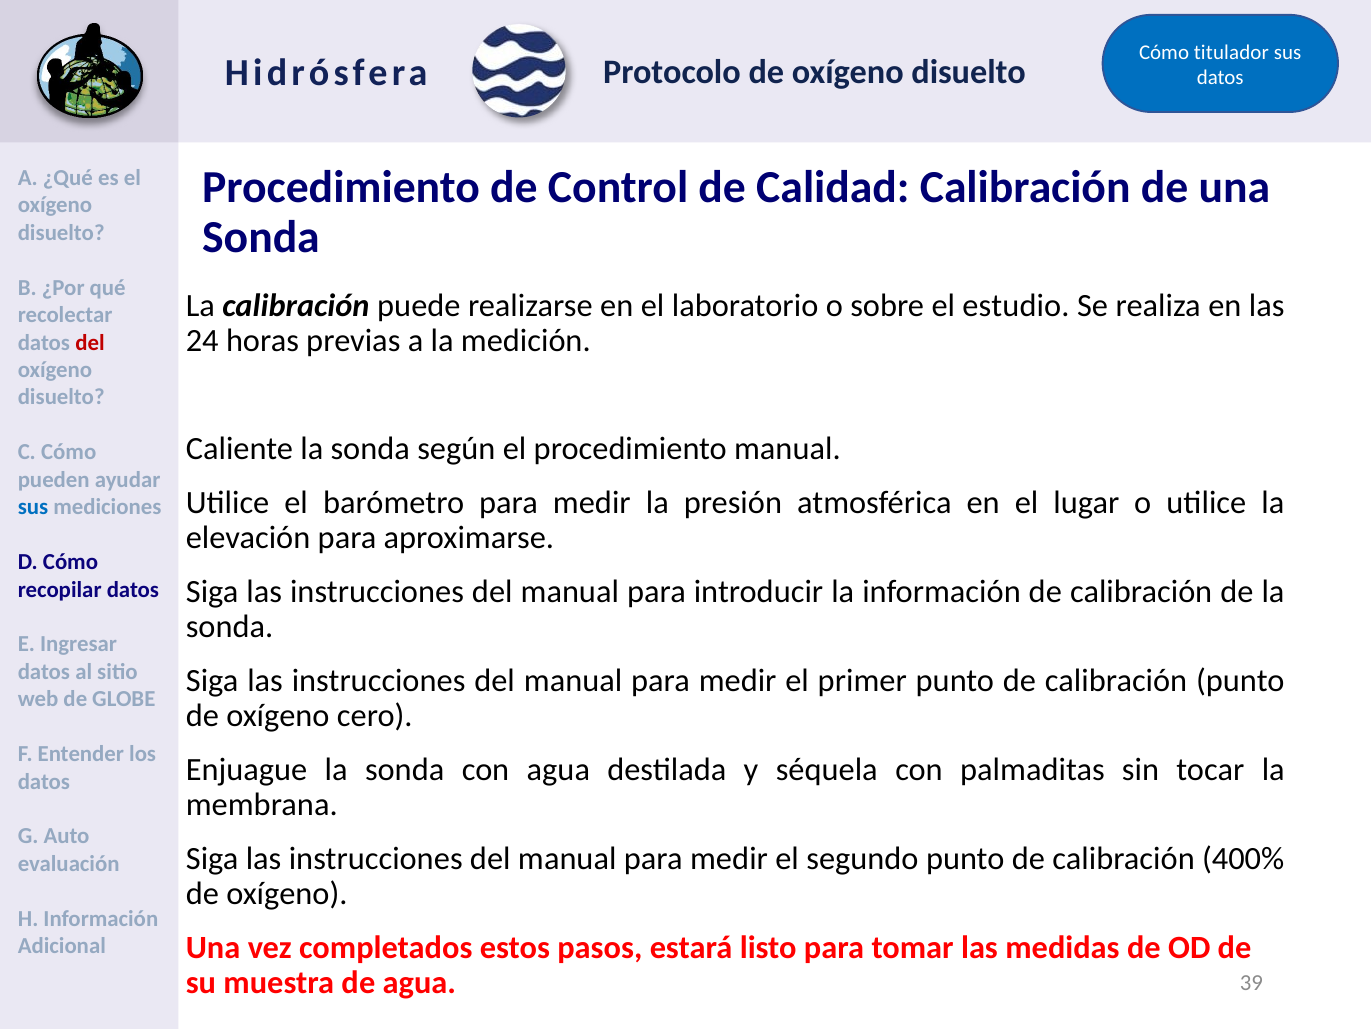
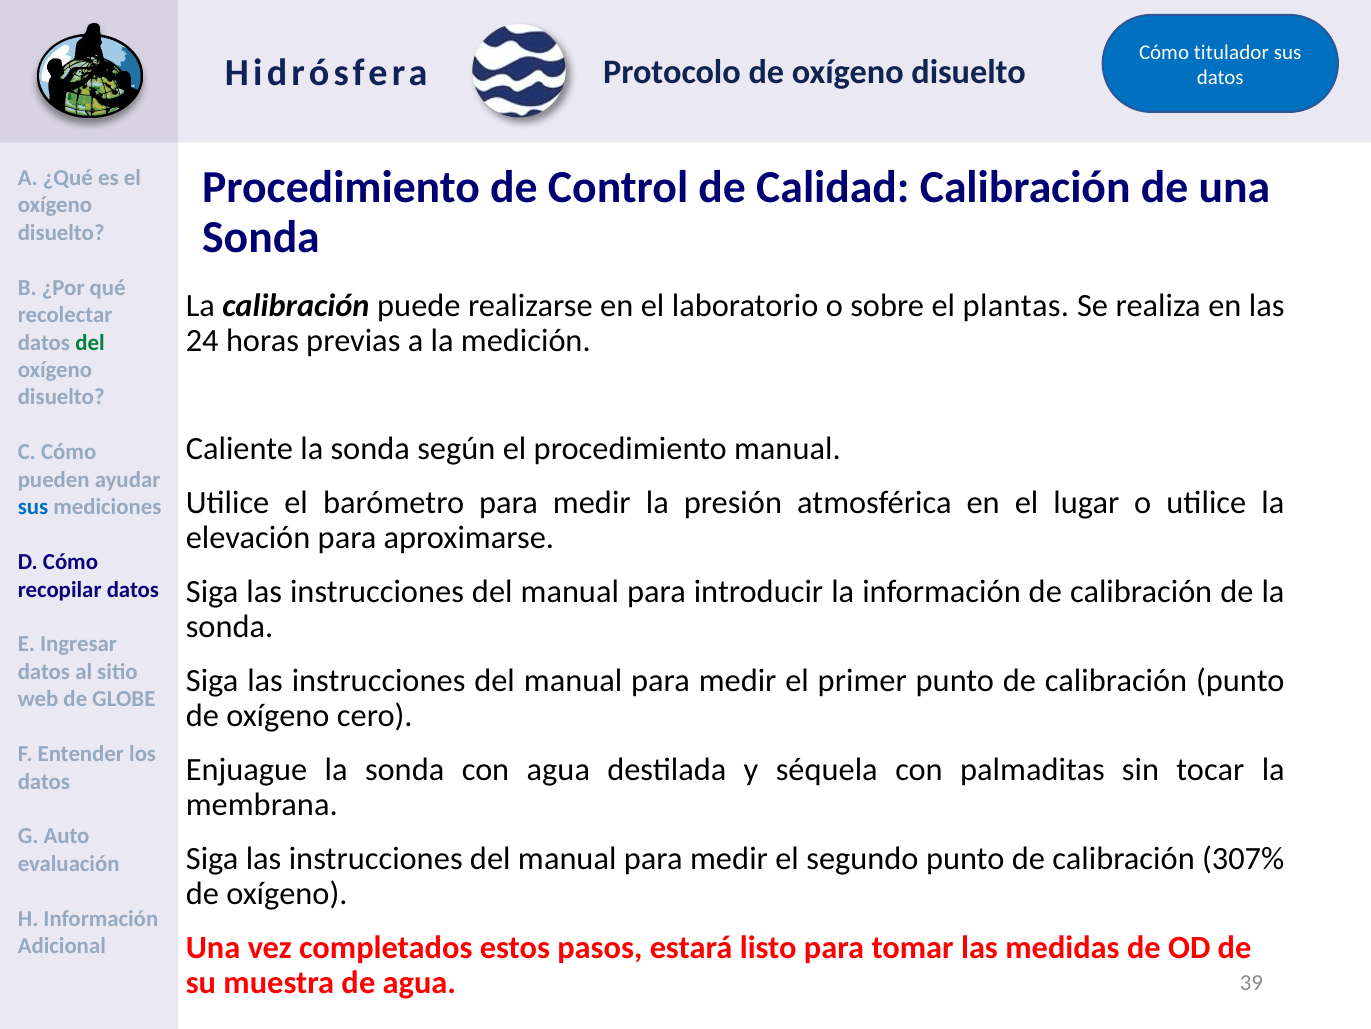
estudio: estudio -> plantas
del at (90, 342) colour: red -> green
400%: 400% -> 307%
